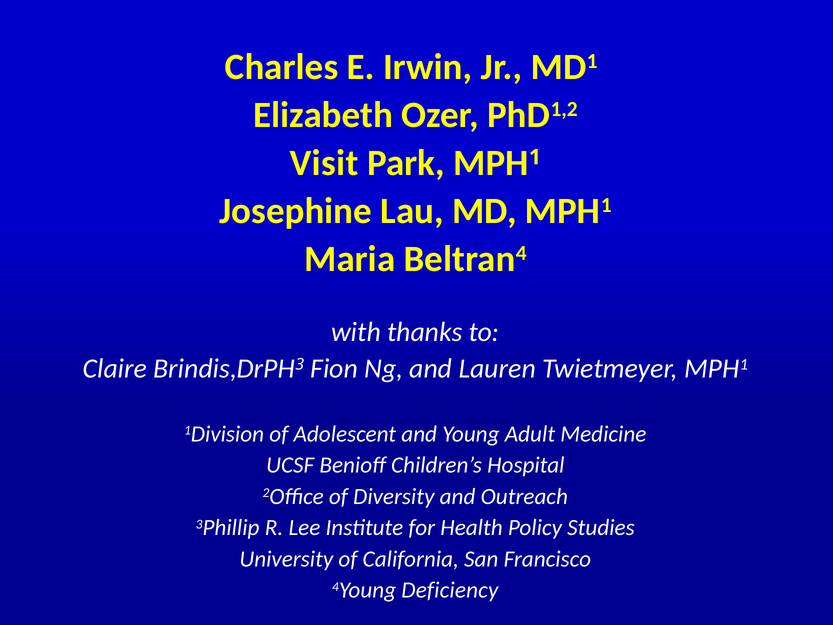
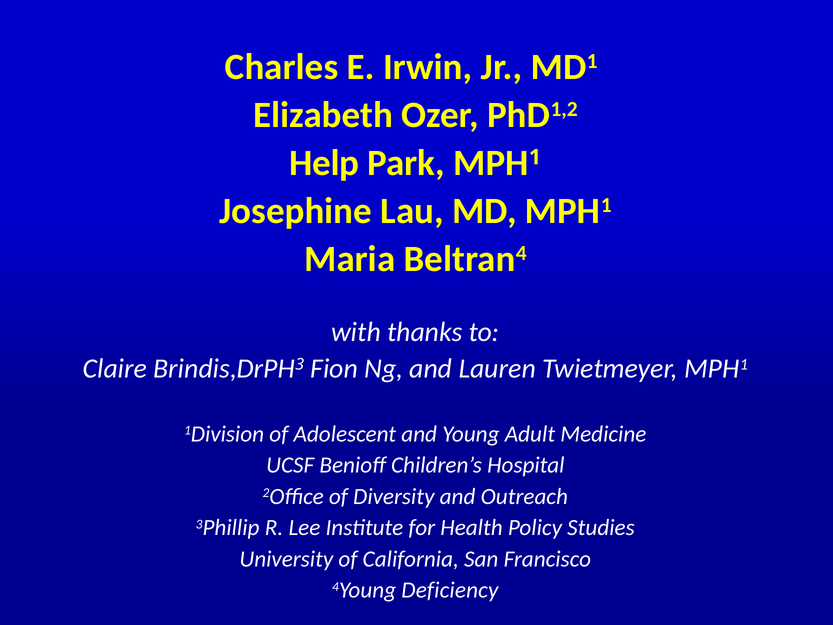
Visit: Visit -> Help
